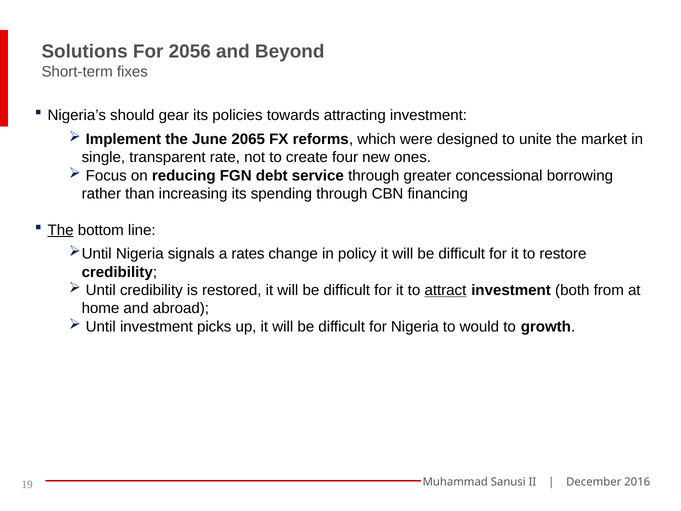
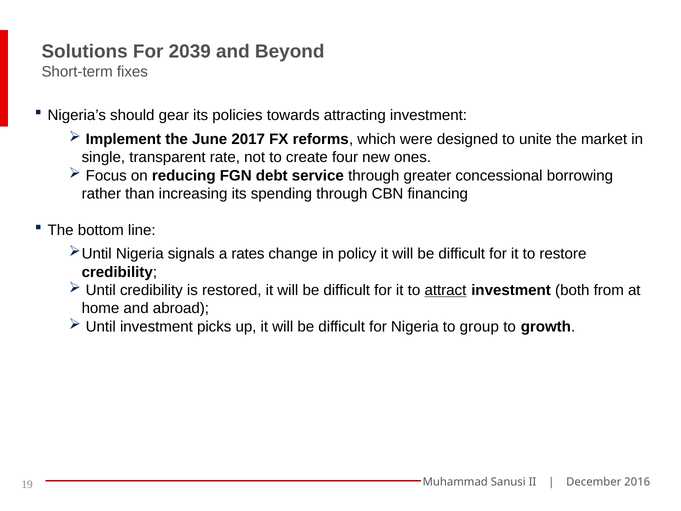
2056: 2056 -> 2039
2065: 2065 -> 2017
The at (61, 230) underline: present -> none
would: would -> group
